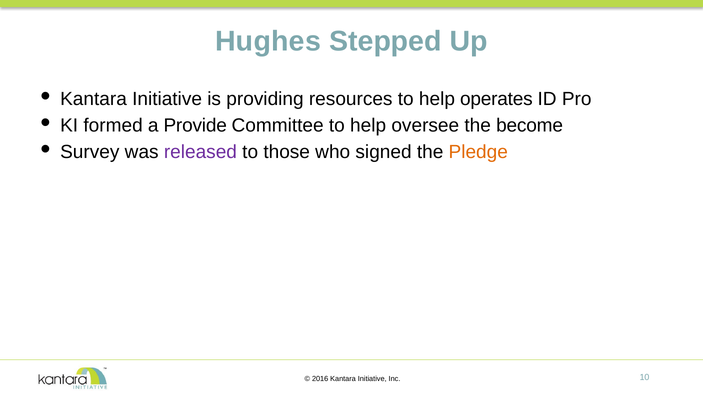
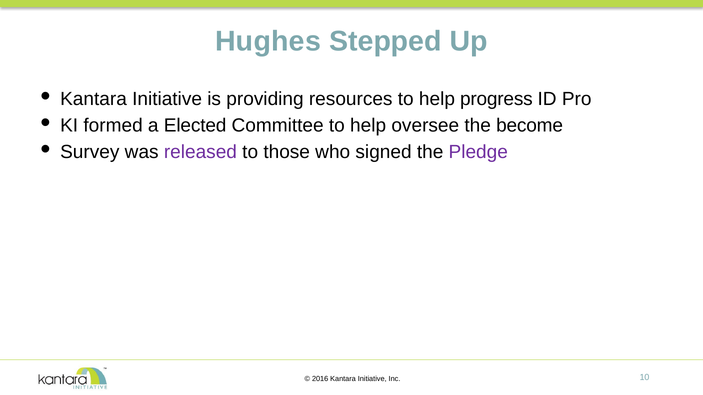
operates: operates -> progress
Provide: Provide -> Elected
Pledge colour: orange -> purple
